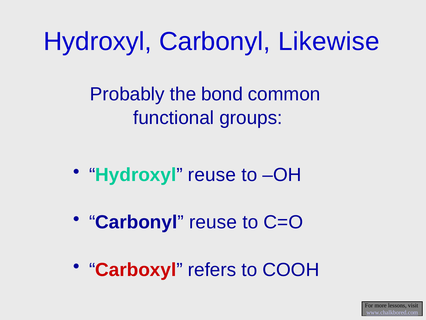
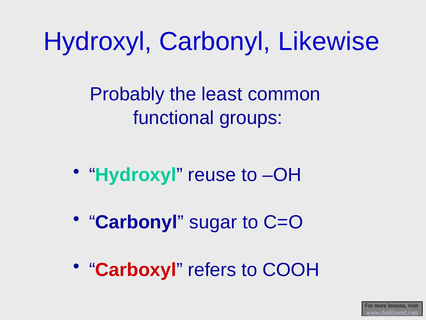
bond: bond -> least
Carbonyl reuse: reuse -> sugar
